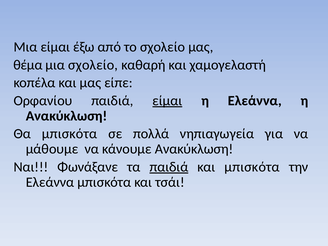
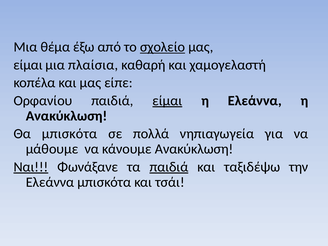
Μια είμαι: είμαι -> θέμα
σχολείο at (163, 47) underline: none -> present
θέμα at (28, 65): θέμα -> είμαι
μια σχολείο: σχολείο -> πλαίσια
Ναι underline: none -> present
και μπισκότα: μπισκότα -> ταξιδέψω
